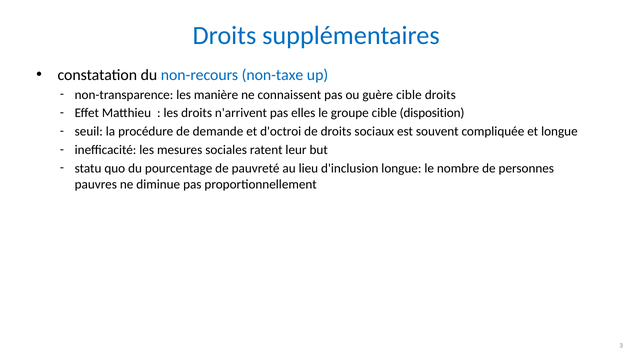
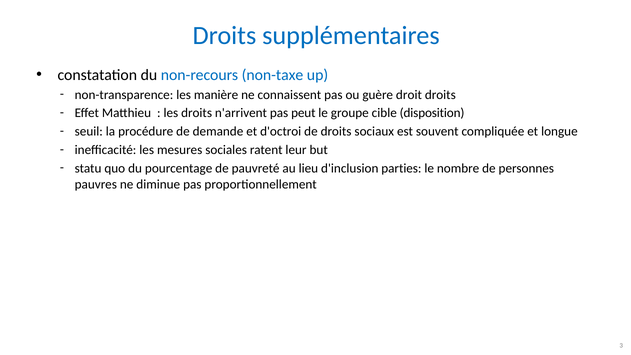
guère cible: cible -> droit
elles: elles -> peut
d'inclusion longue: longue -> parties
